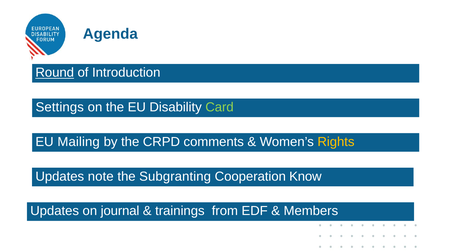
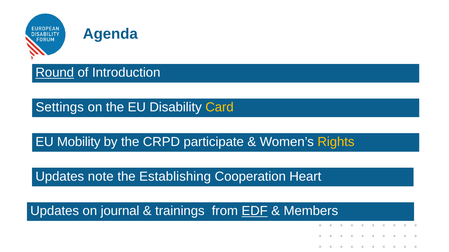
Card colour: light green -> yellow
Mailing: Mailing -> Mobility
comments: comments -> participate
Subgranting: Subgranting -> Establishing
Know: Know -> Heart
EDF underline: none -> present
